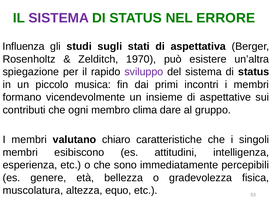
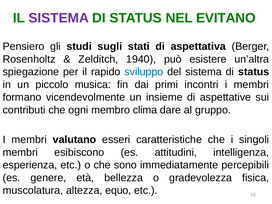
ERRORE: ERRORE -> EVITANO
Influenza: Influenza -> Pensiero
1970: 1970 -> 1940
sviluppo colour: purple -> blue
chiaro: chiaro -> esseri
